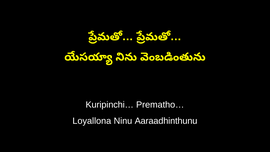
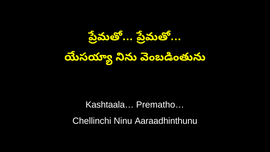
Kuripinchi…: Kuripinchi… -> Kashtaala…
Loyallona: Loyallona -> Chellinchi
